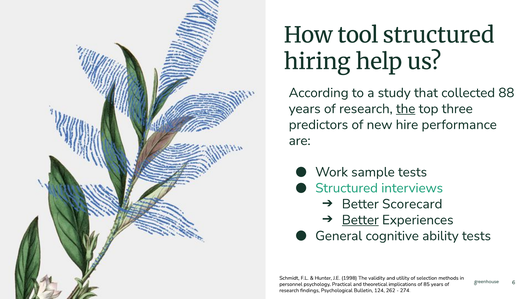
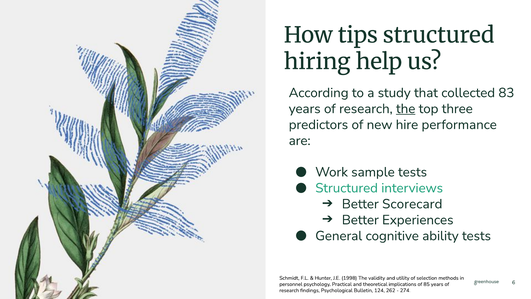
tool: tool -> tips
88: 88 -> 83
Better at (360, 220) underline: present -> none
